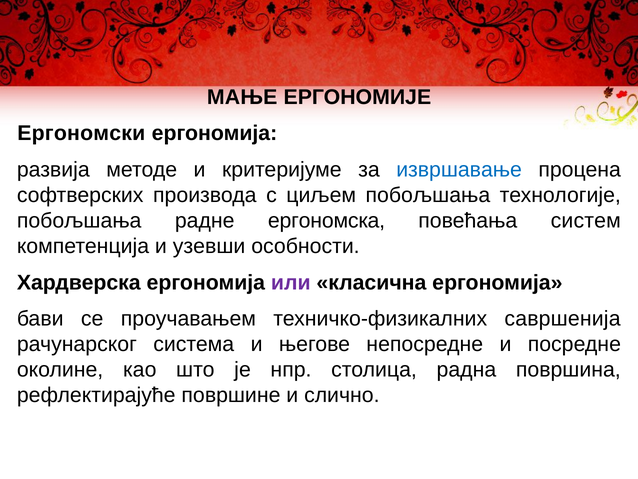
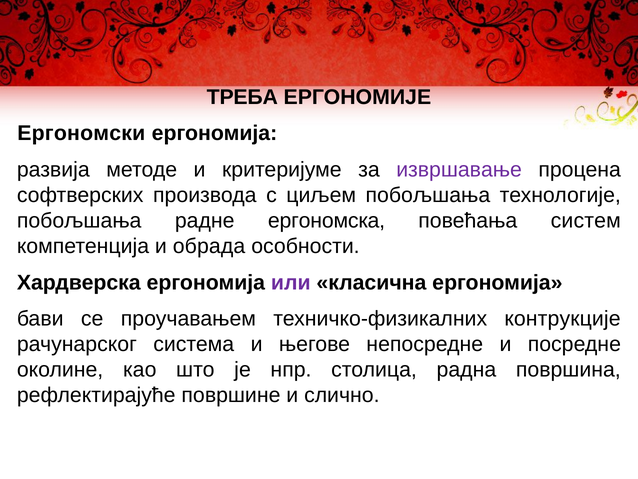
МАЊЕ: МАЊЕ -> ТРЕБА
извршавање colour: blue -> purple
узевши: узевши -> обрада
савршенија: савршенија -> контрукције
